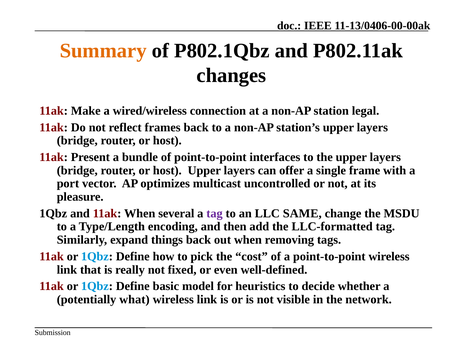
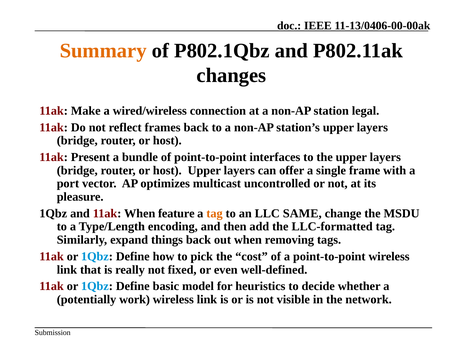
several: several -> feature
tag at (215, 214) colour: purple -> orange
what: what -> work
